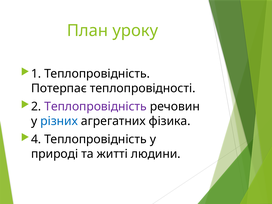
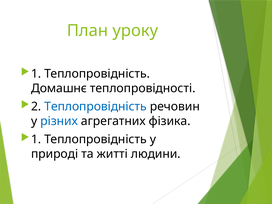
Потерпає: Потерпає -> Домашнє
Теплопровідність at (96, 107) colour: purple -> blue
4 at (36, 139): 4 -> 1
